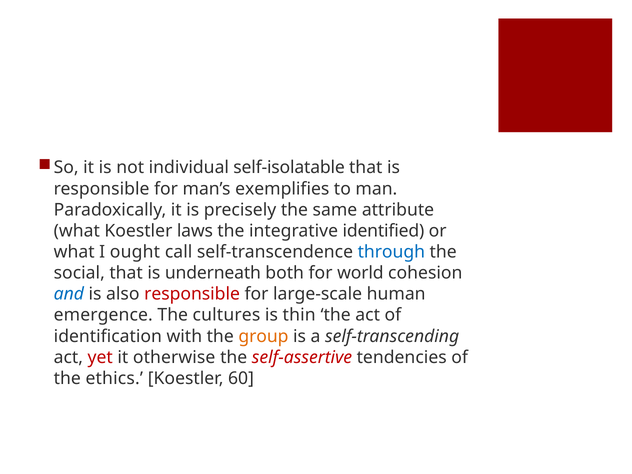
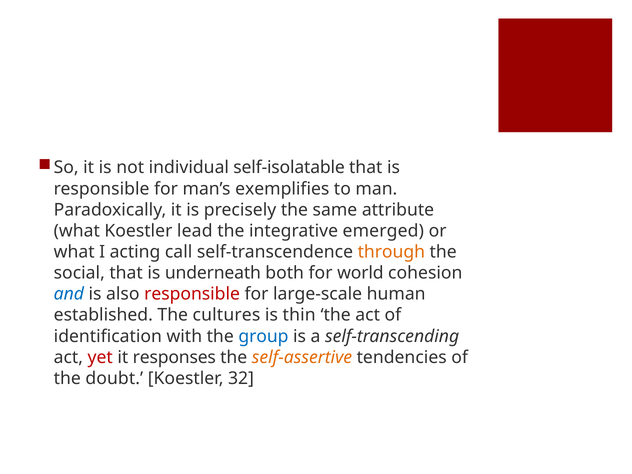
laws: laws -> lead
identified: identified -> emerged
ought: ought -> acting
through colour: blue -> orange
emergence: emergence -> established
group colour: orange -> blue
otherwise: otherwise -> responses
self-assertive colour: red -> orange
ethics: ethics -> doubt
60: 60 -> 32
